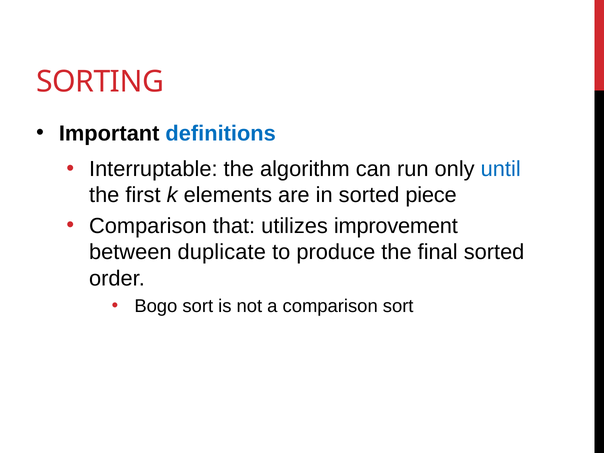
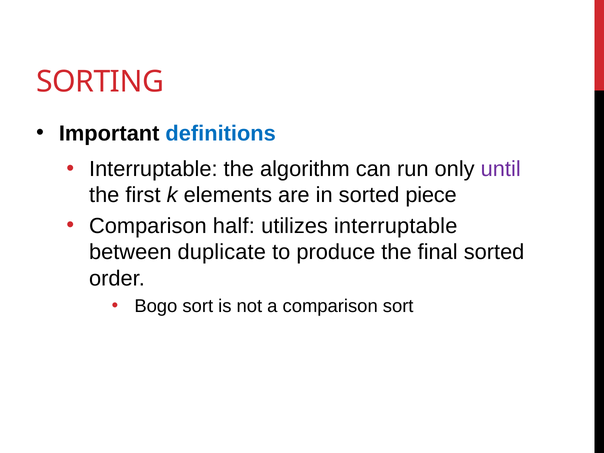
until colour: blue -> purple
that: that -> half
utilizes improvement: improvement -> interruptable
